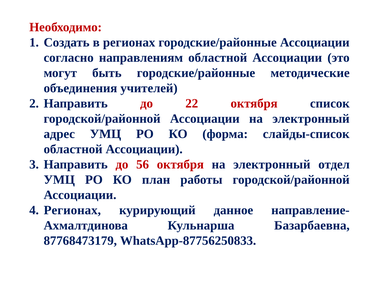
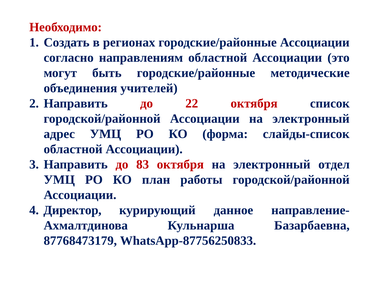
56: 56 -> 83
Регионах at (72, 211): Регионах -> Директор
